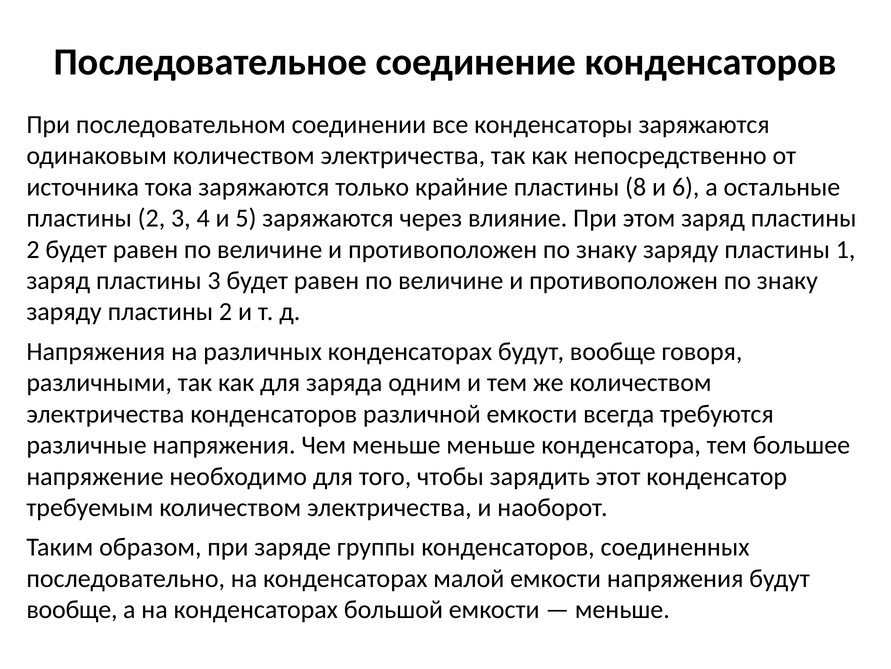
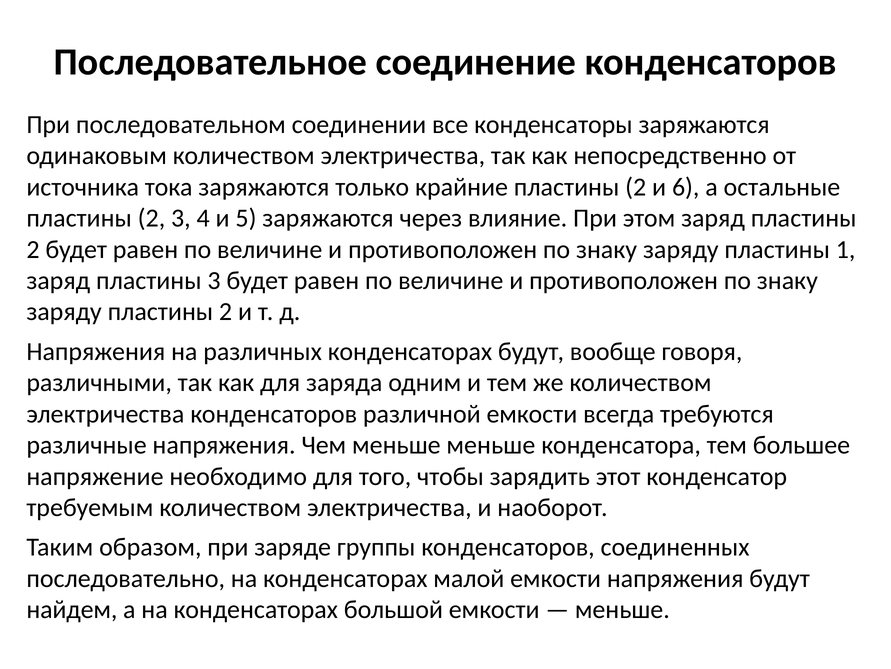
крайние пластины 8: 8 -> 2
вообще at (72, 609): вообще -> найдем
